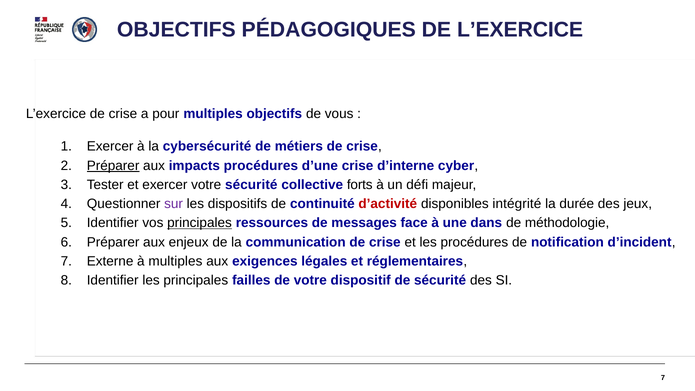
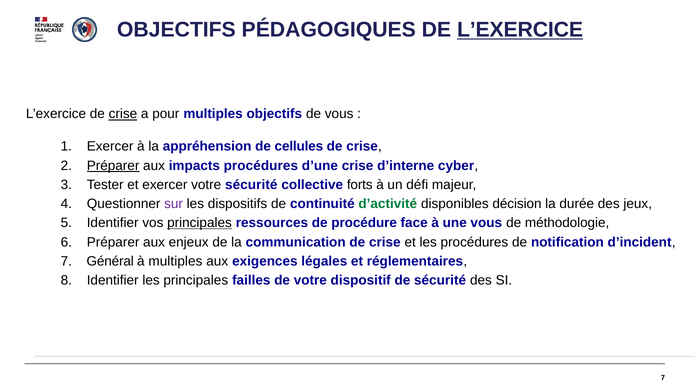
L’EXERCICE at (520, 30) underline: none -> present
crise at (123, 114) underline: none -> present
cybersécurité: cybersécurité -> appréhension
métiers: métiers -> cellules
d’activité colour: red -> green
intégrité: intégrité -> décision
messages: messages -> procédure
une dans: dans -> vous
Externe: Externe -> Général
